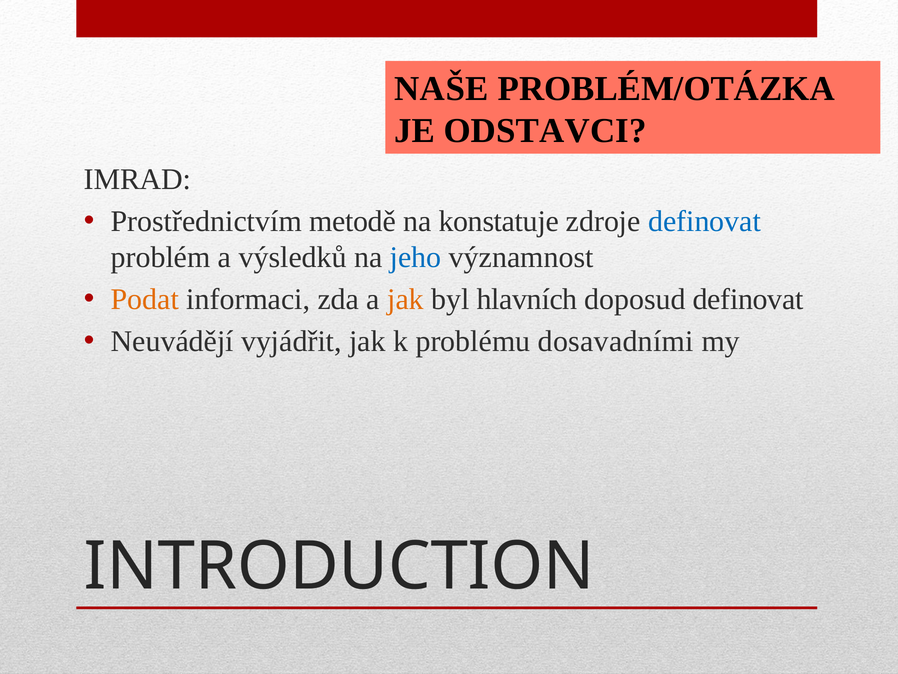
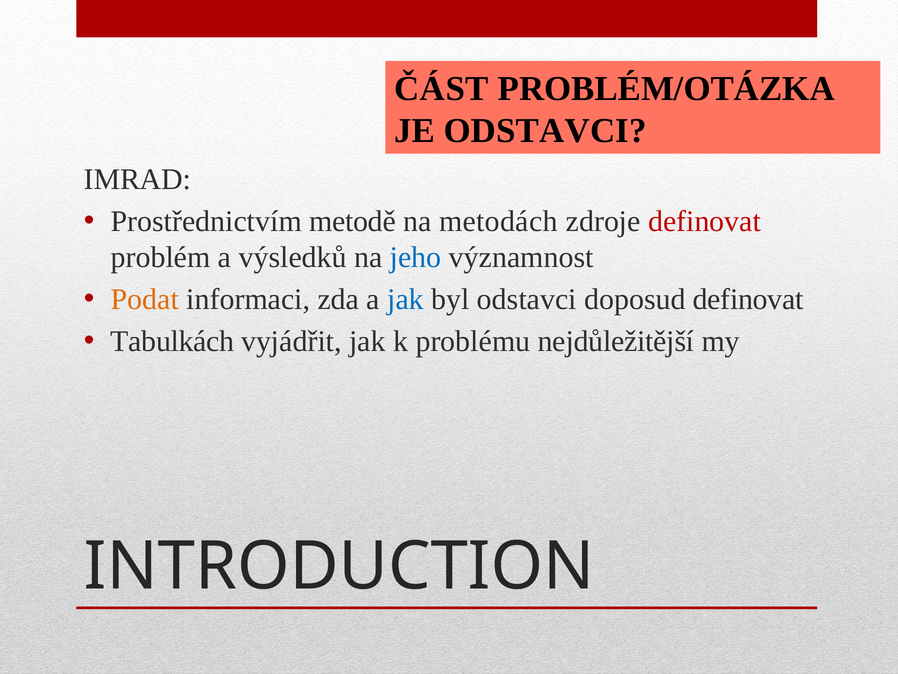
NAŠE: NAŠE -> ČÁST
konstatuje: konstatuje -> metodách
definovat at (705, 221) colour: blue -> red
jak at (405, 299) colour: orange -> blue
byl hlavních: hlavních -> odstavci
Neuvádějí: Neuvádějí -> Tabulkách
dosavadními: dosavadními -> nejdůležitější
